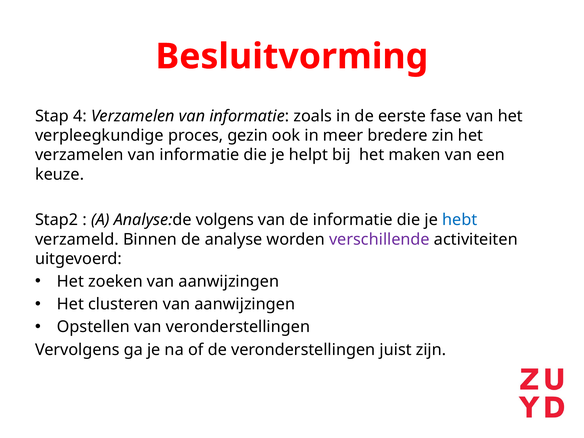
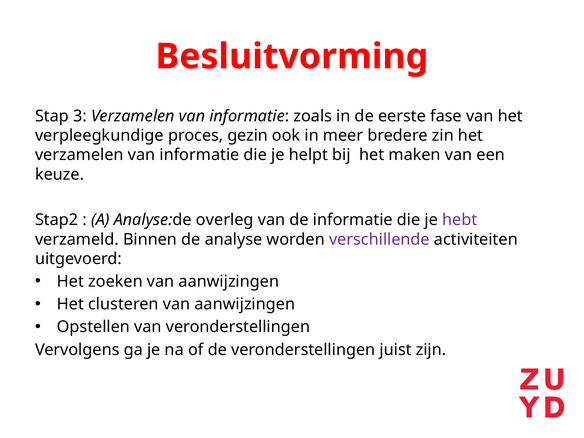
4: 4 -> 3
volgens: volgens -> overleg
hebt colour: blue -> purple
